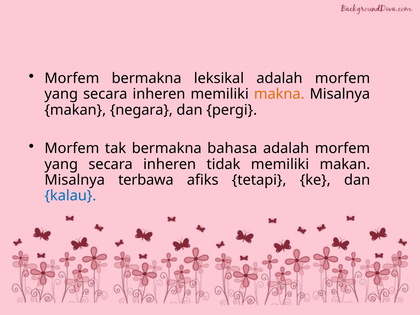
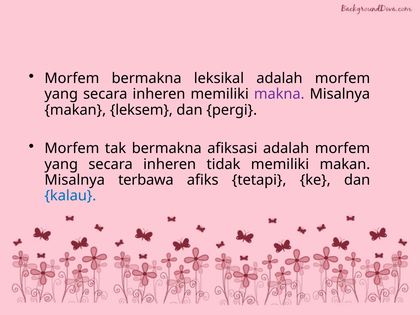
makna colour: orange -> purple
negara: negara -> leksem
bahasa: bahasa -> afiksasi
